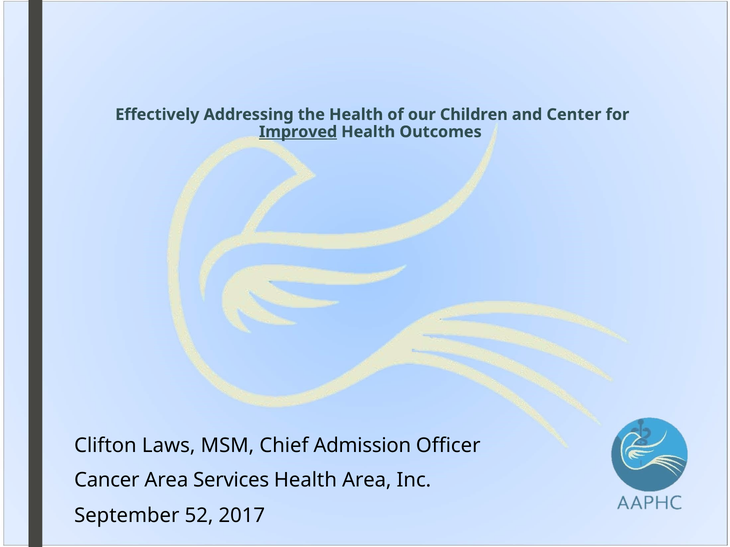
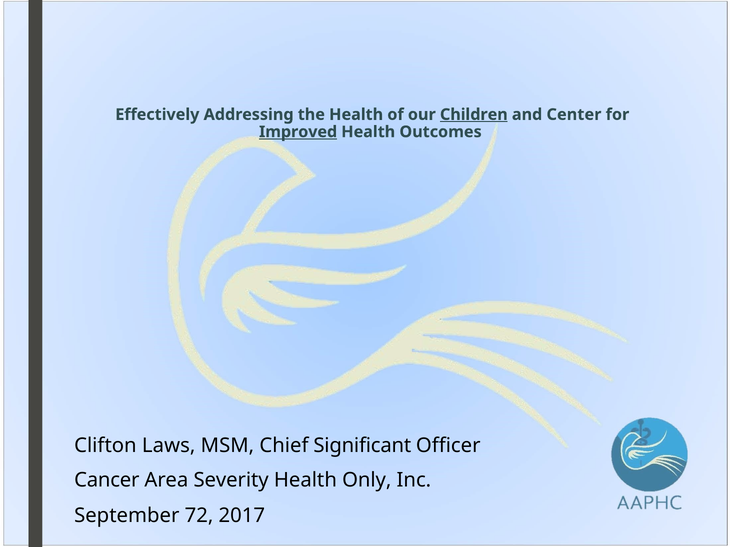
Children underline: none -> present
Admission: Admission -> Significant
Services: Services -> Severity
Health Area: Area -> Only
52: 52 -> 72
